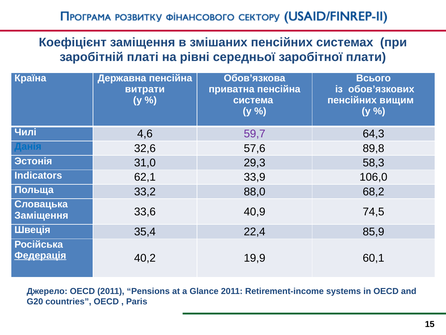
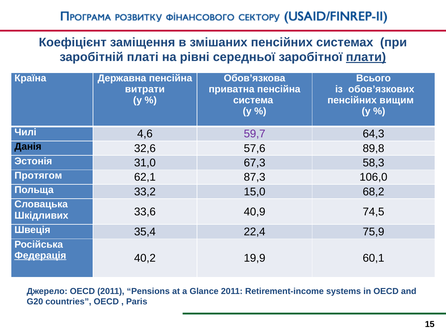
плати underline: none -> present
Данія colour: blue -> black
29,3: 29,3 -> 67,3
Indicators: Indicators -> Протягом
33,9: 33,9 -> 87,3
88,0: 88,0 -> 15,0
Заміщення at (41, 215): Заміщення -> Шкідливих
85,9: 85,9 -> 75,9
